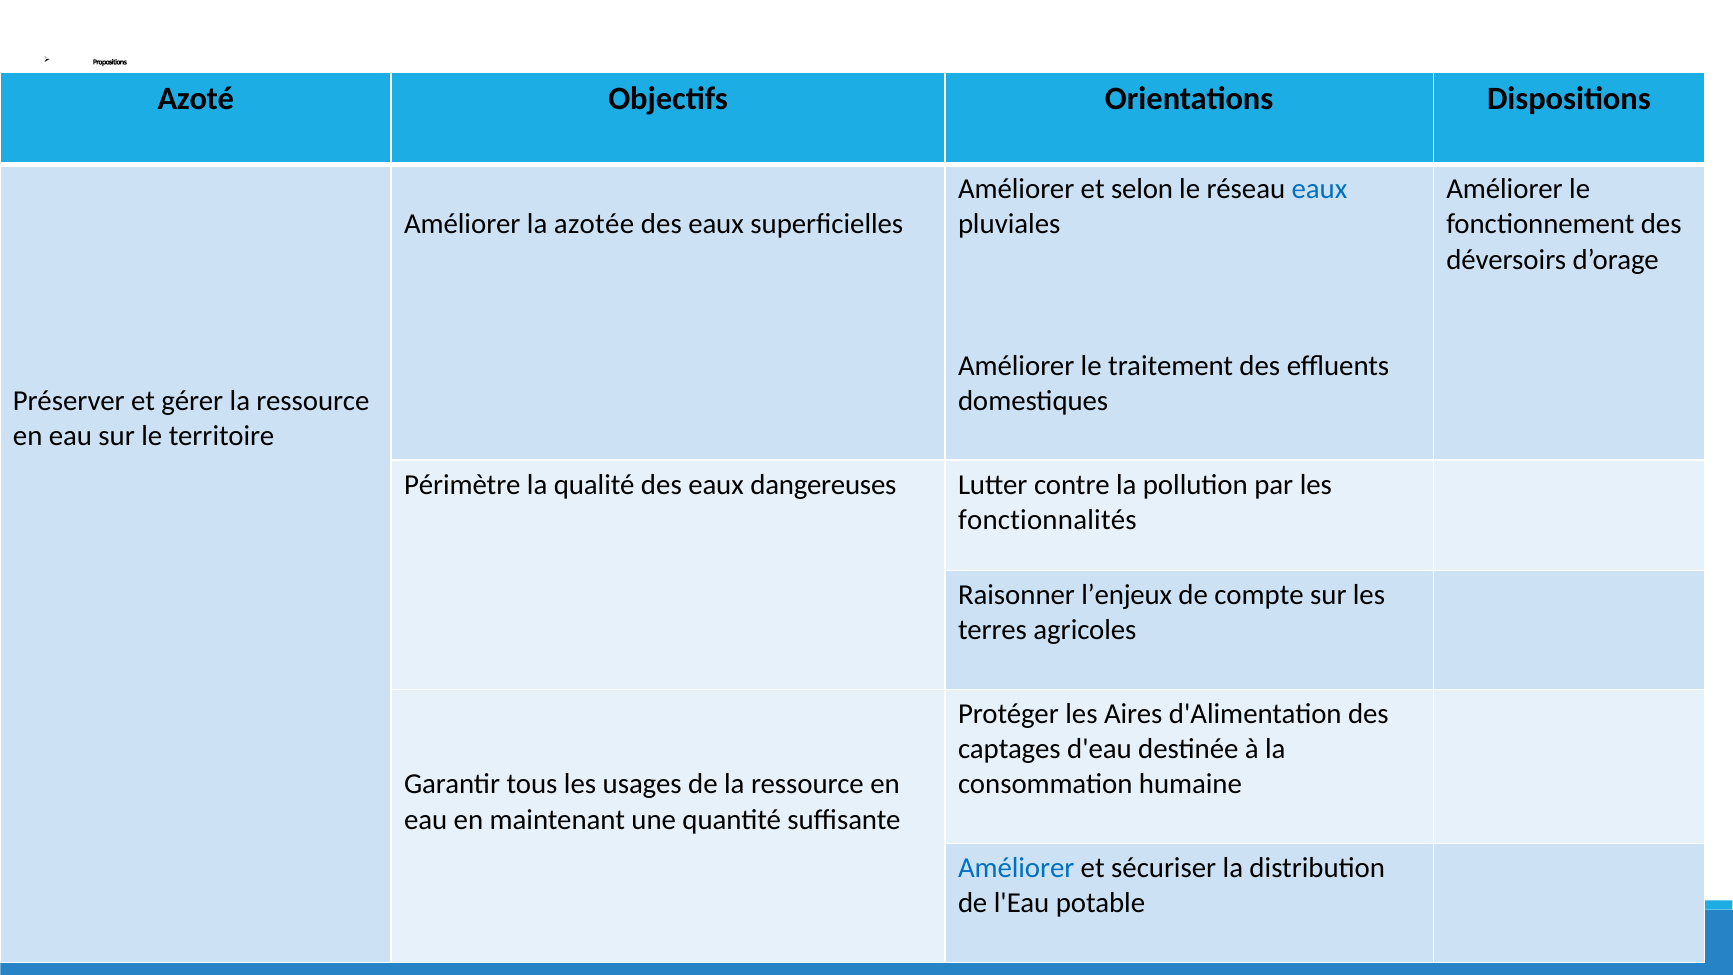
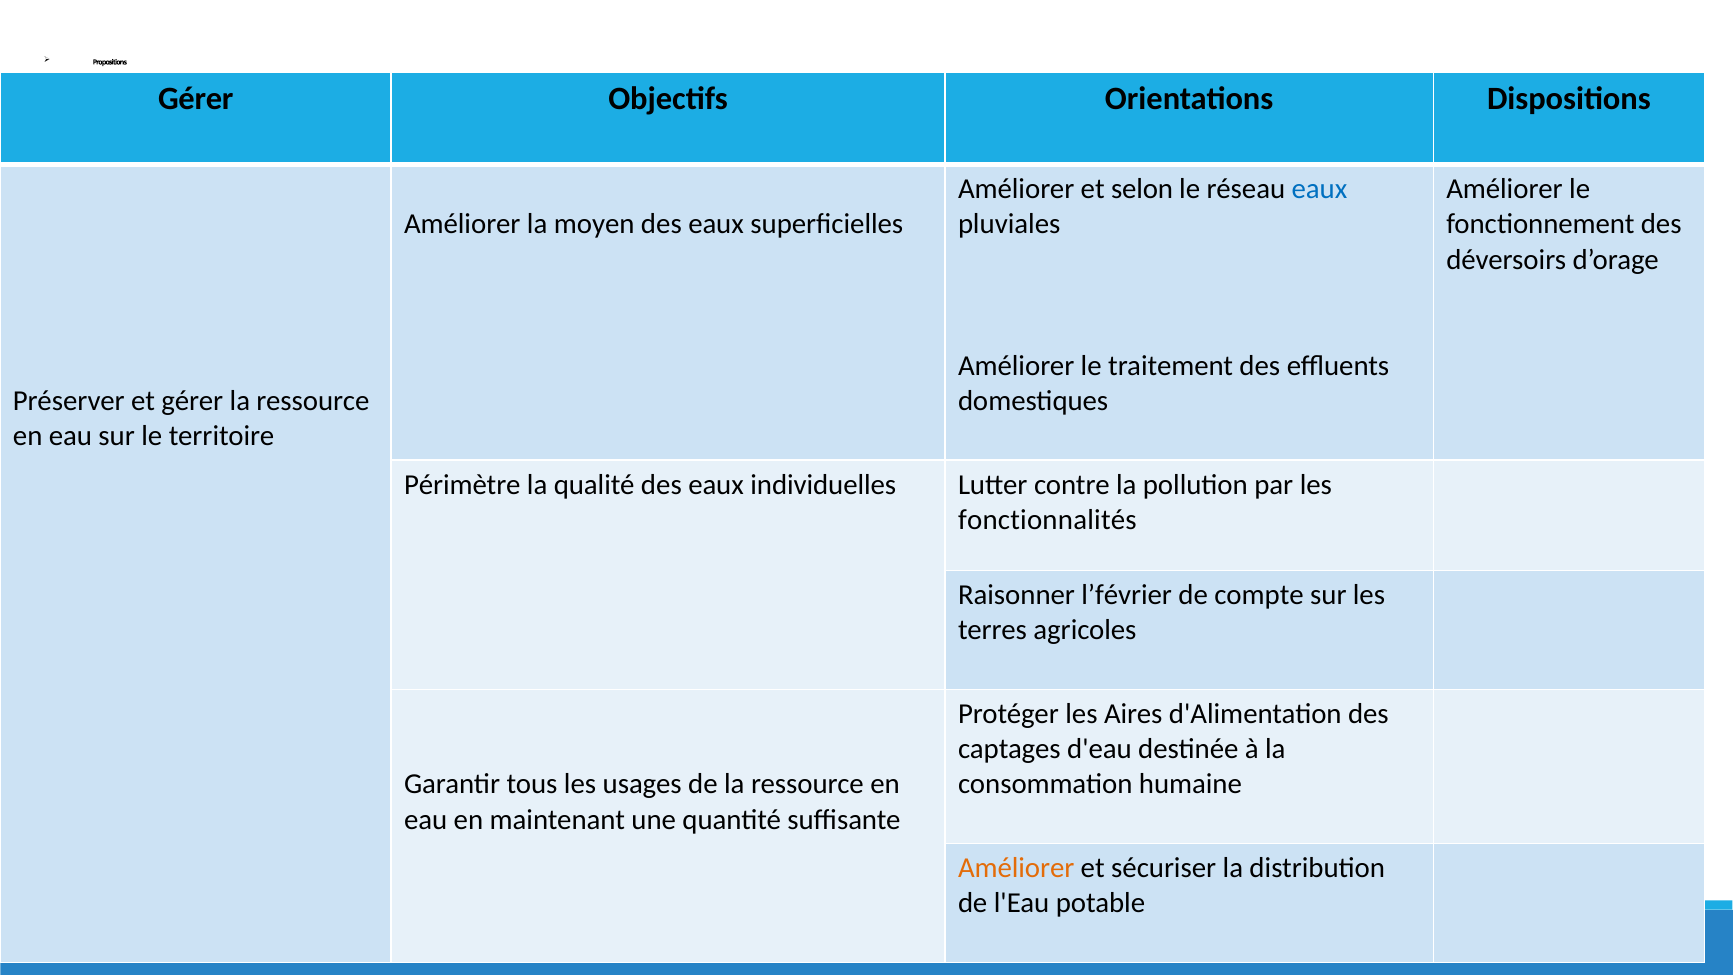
Azoté at (196, 99): Azoté -> Gérer
azotée: azotée -> moyen
dangereuses: dangereuses -> individuelles
l’enjeux: l’enjeux -> l’février
Améliorer at (1016, 868) colour: blue -> orange
